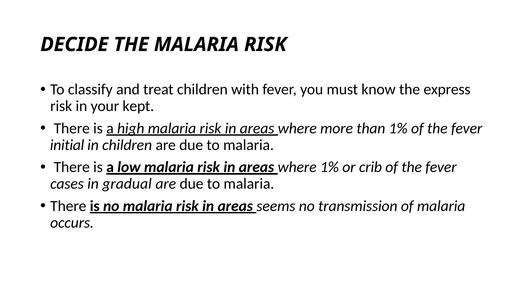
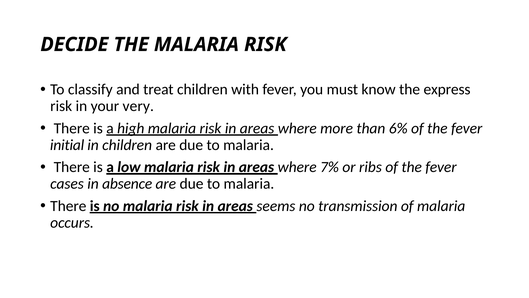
kept: kept -> very
than 1%: 1% -> 6%
where 1%: 1% -> 7%
crib: crib -> ribs
gradual: gradual -> absence
